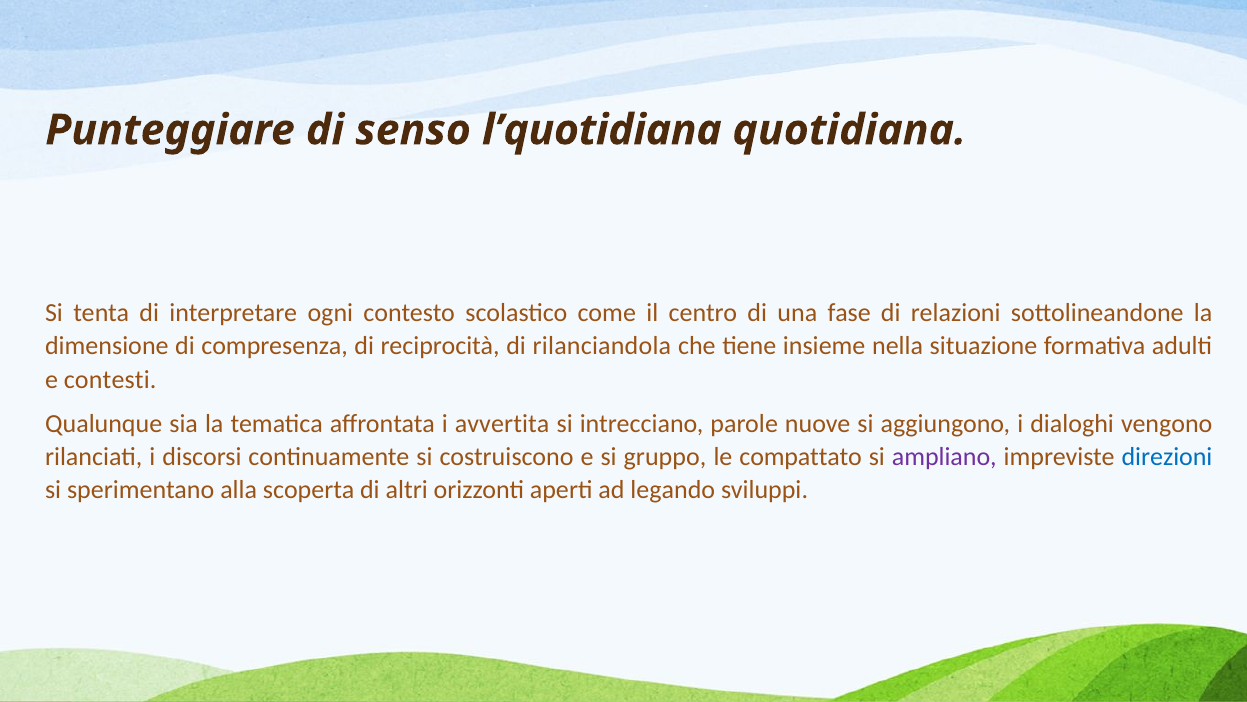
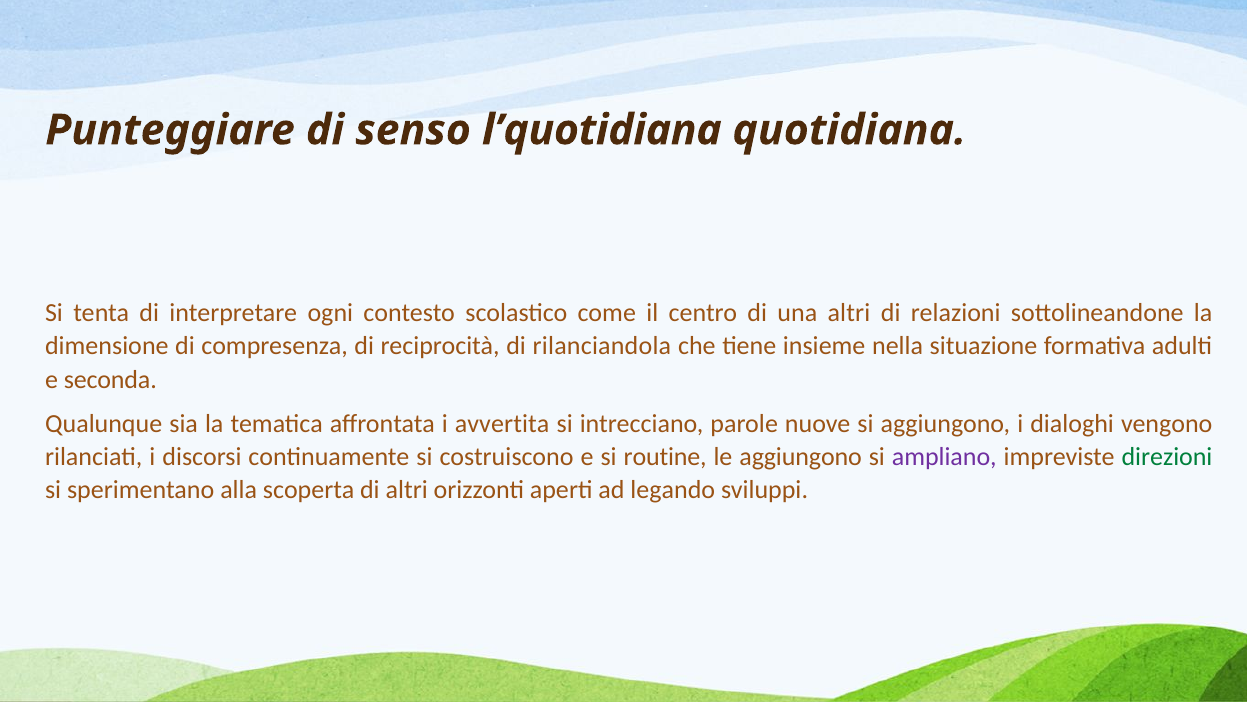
una fase: fase -> altri
contesti: contesti -> seconda
gruppo: gruppo -> routine
le compattato: compattato -> aggiungono
direzioni colour: blue -> green
